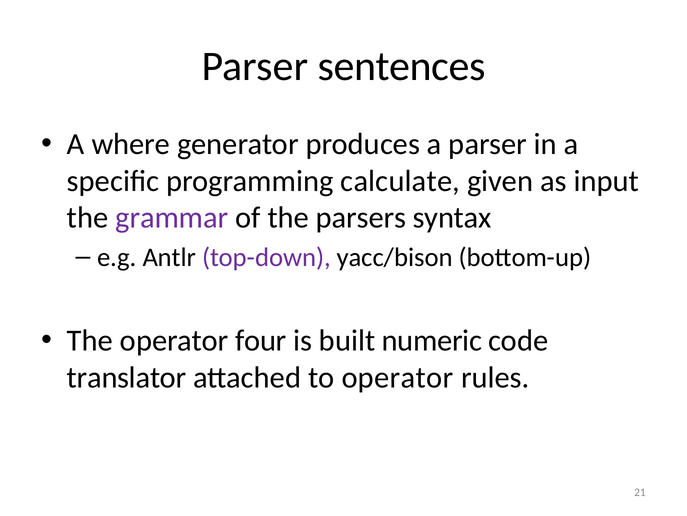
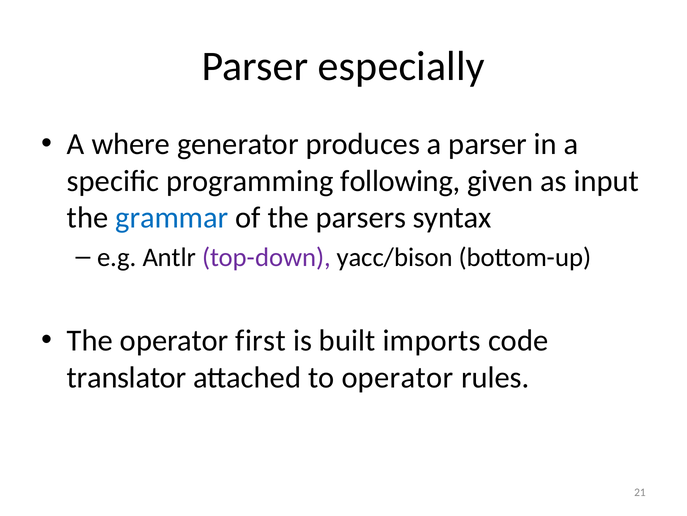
sentences: sentences -> especially
calculate: calculate -> following
grammar colour: purple -> blue
four: four -> first
numeric: numeric -> imports
